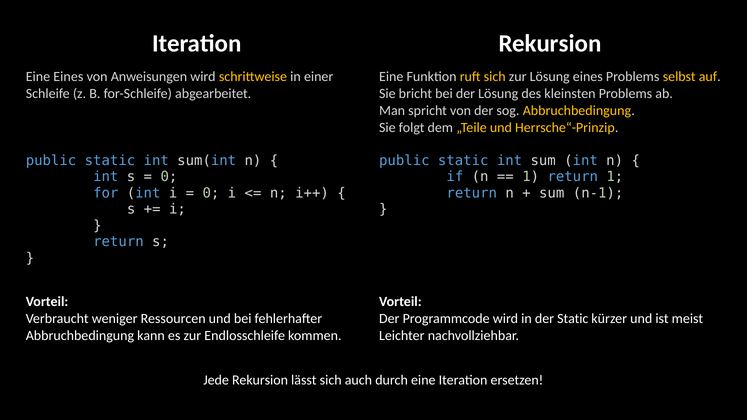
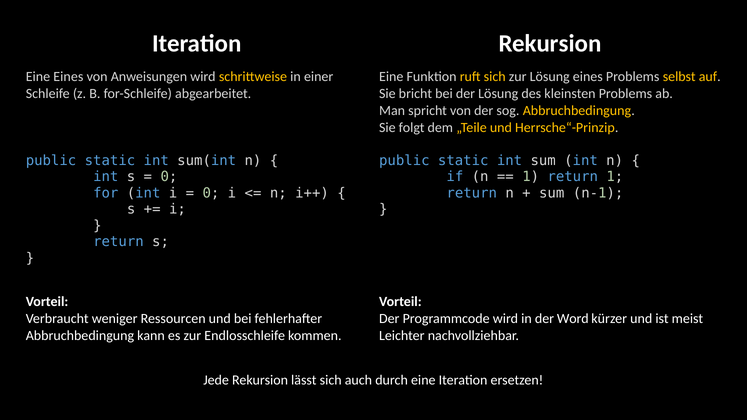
der Static: Static -> Word
